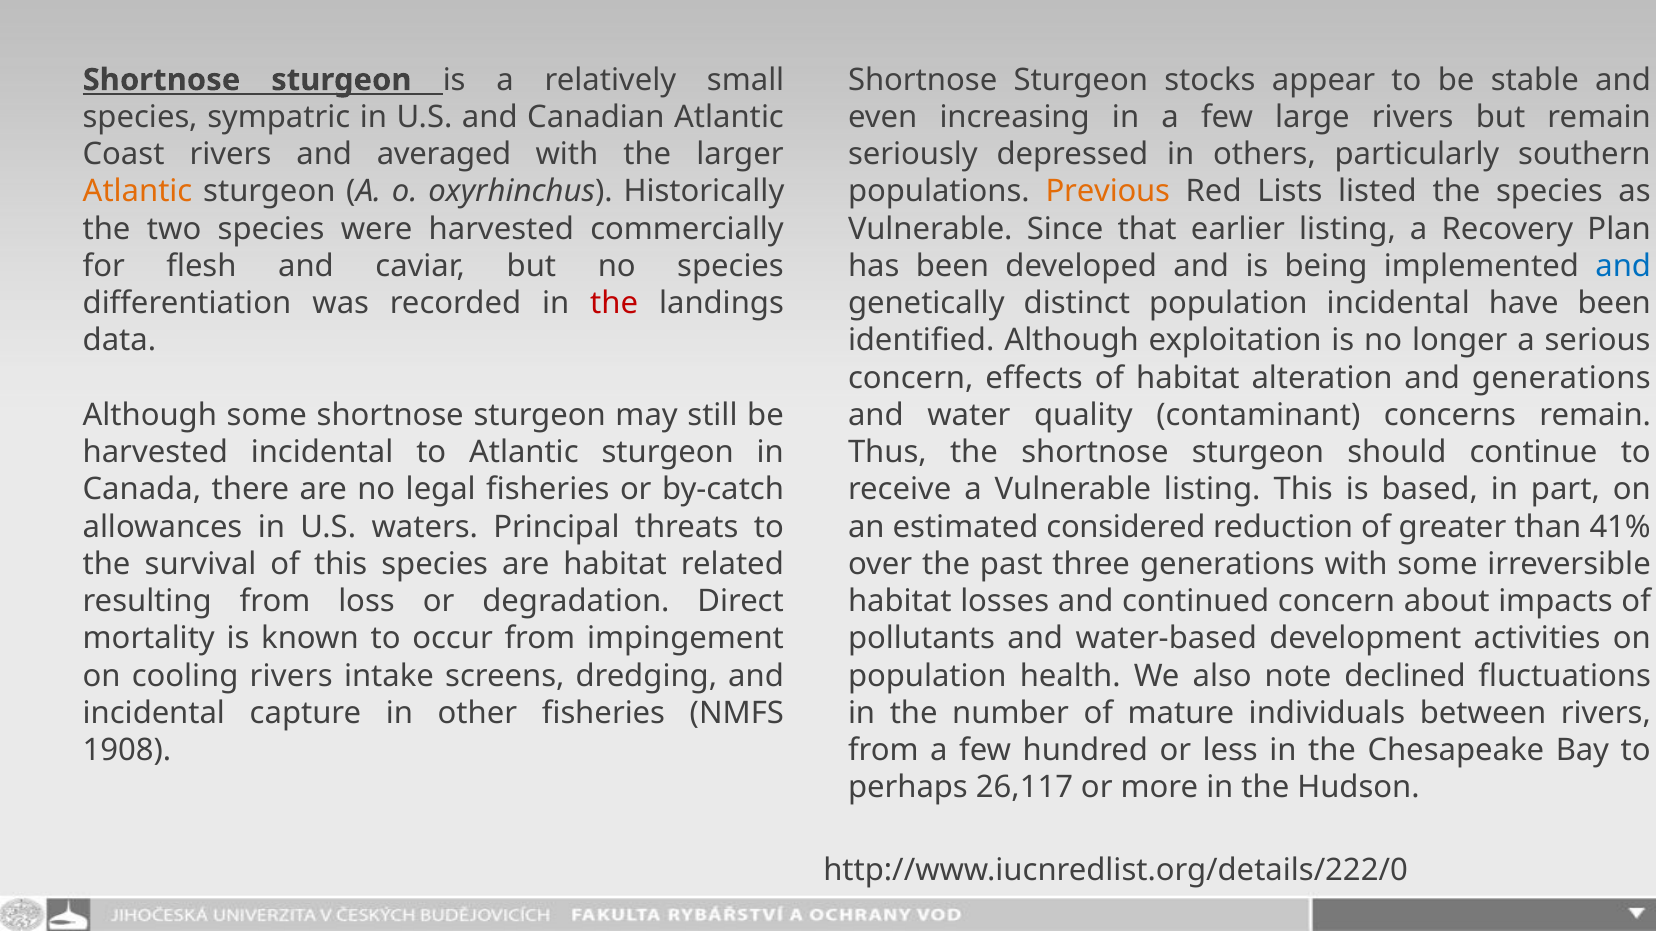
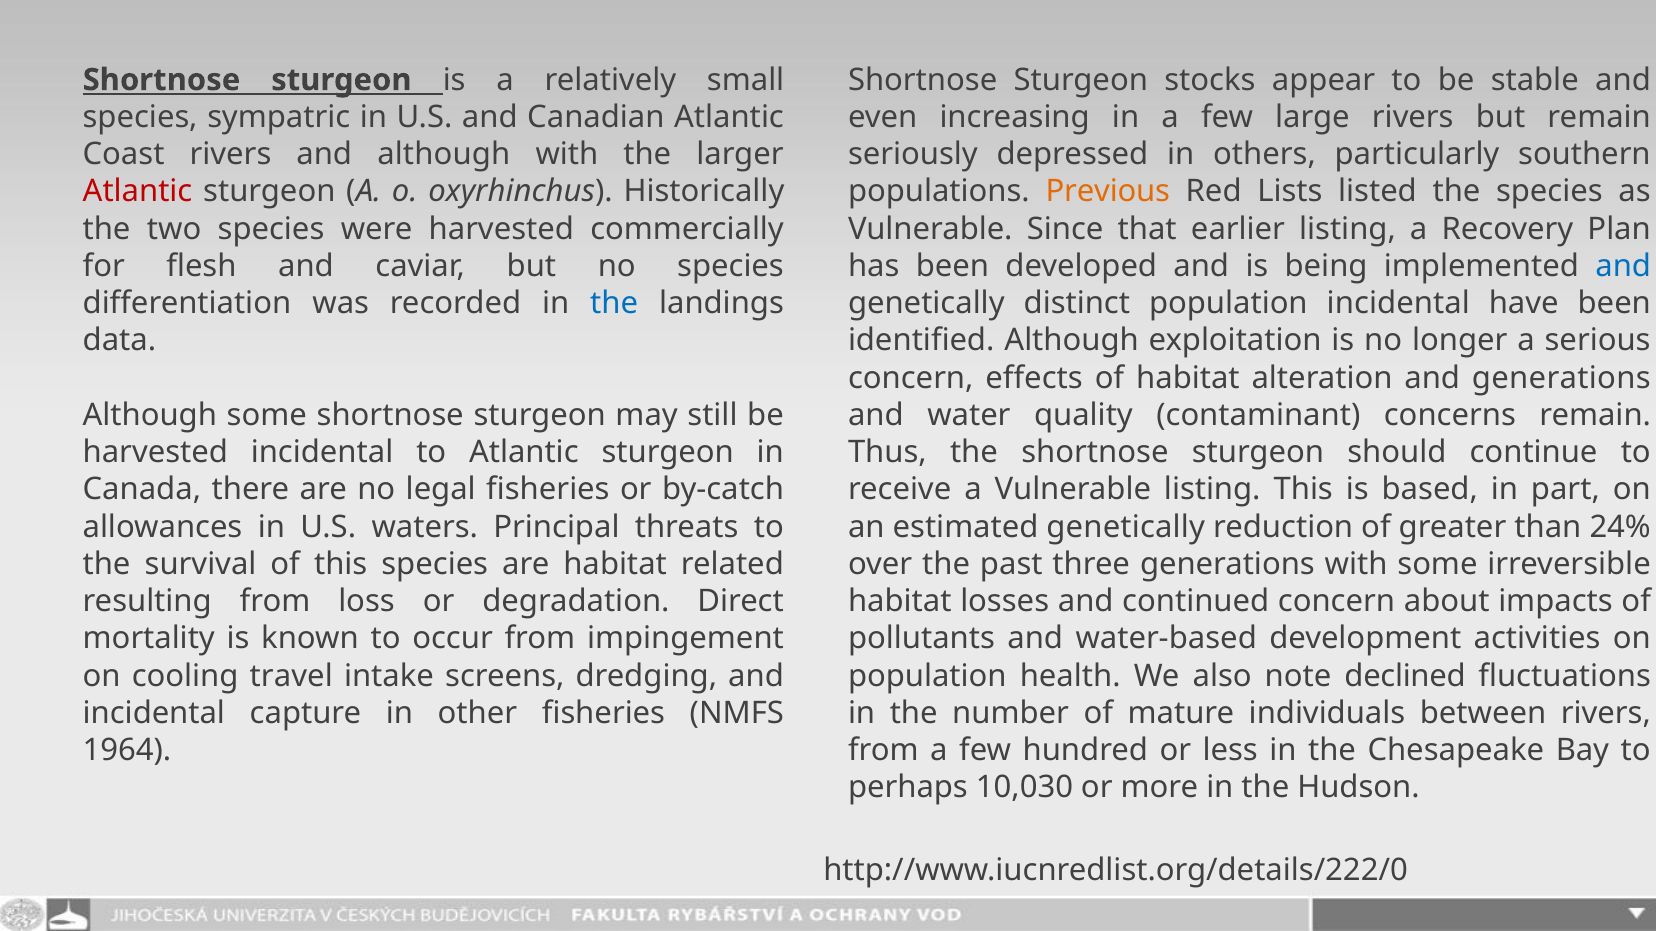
and averaged: averaged -> although
Atlantic at (138, 192) colour: orange -> red
the at (614, 304) colour: red -> blue
estimated considered: considered -> genetically
41%: 41% -> 24%
cooling rivers: rivers -> travel
1908: 1908 -> 1964
26,117: 26,117 -> 10,030
